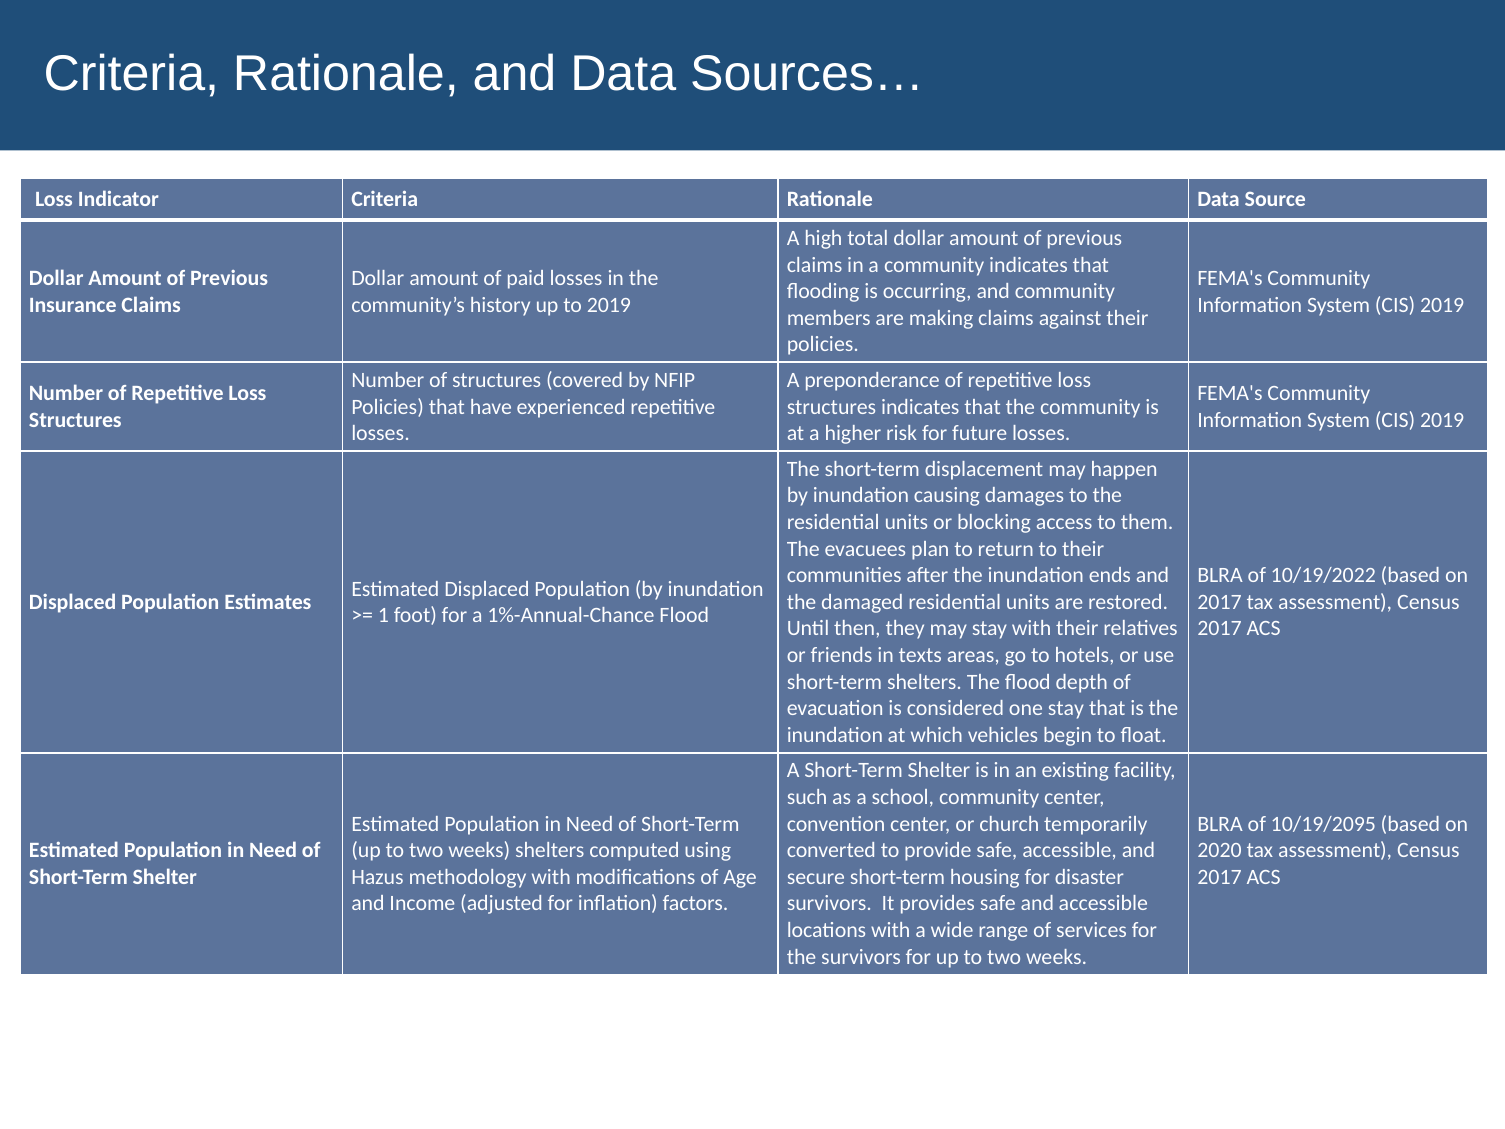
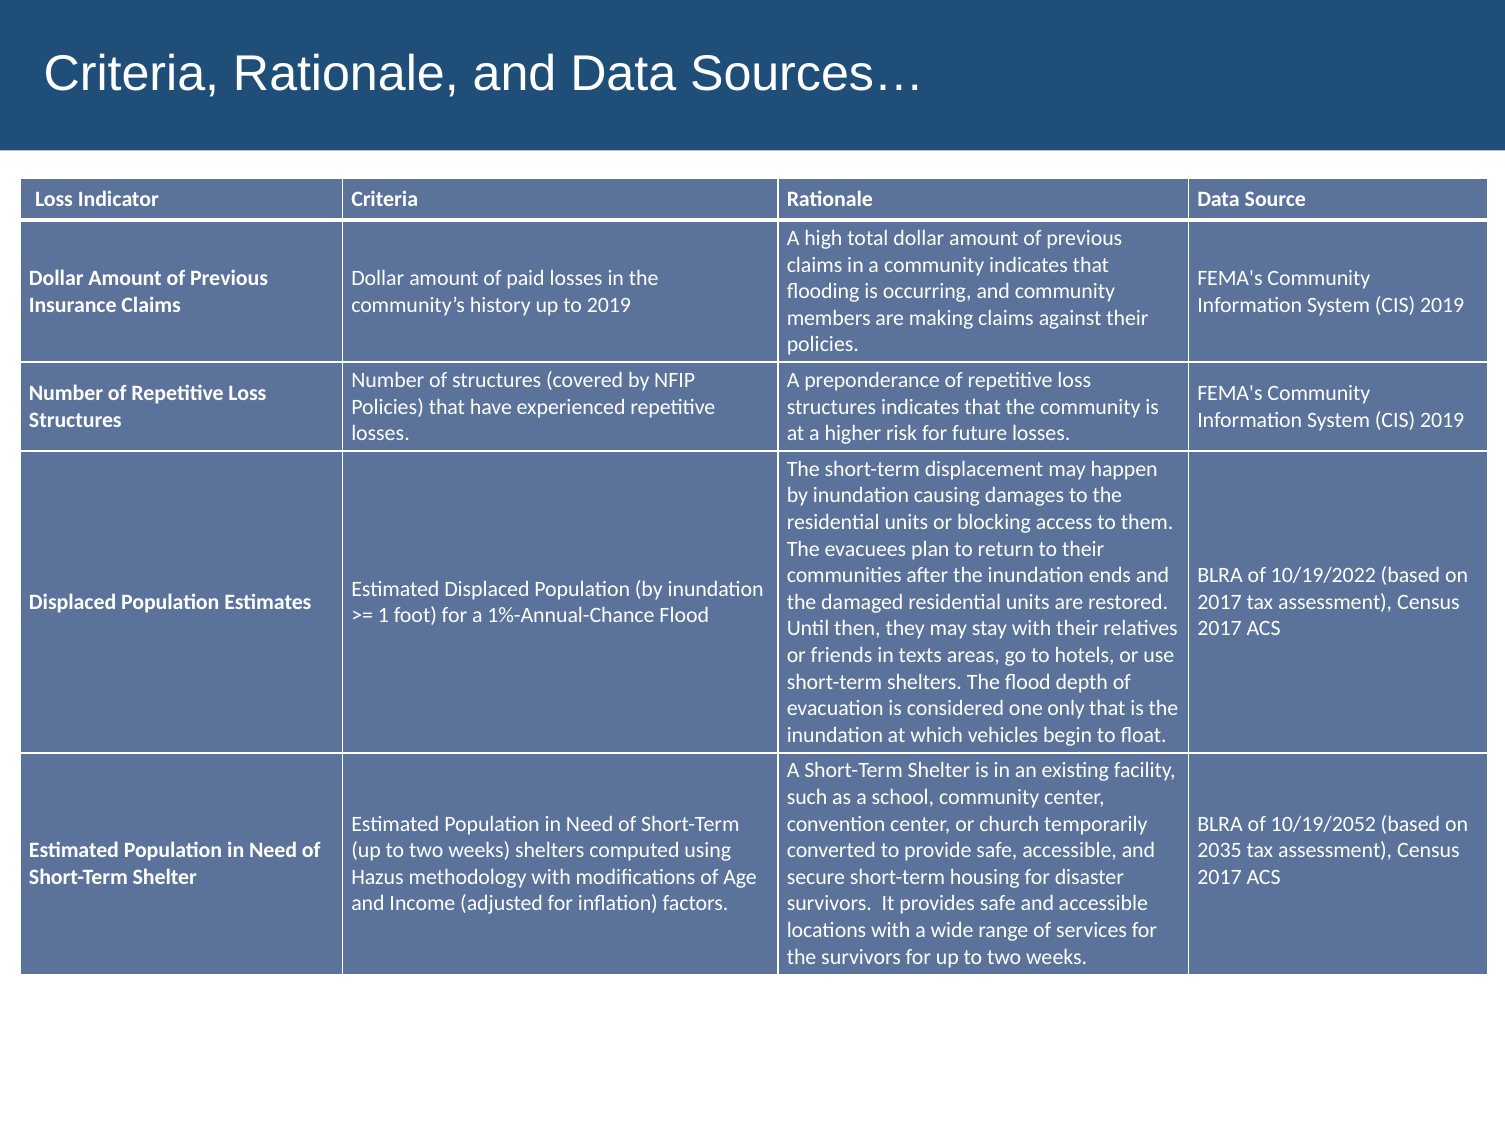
one stay: stay -> only
10/19/2095: 10/19/2095 -> 10/19/2052
2020: 2020 -> 2035
